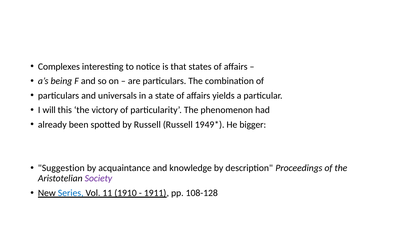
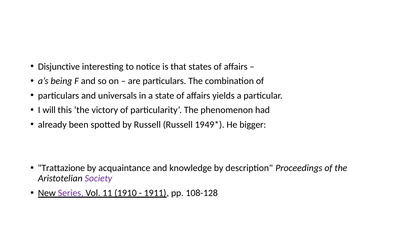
Complexes: Complexes -> Disjunctive
Suggestion: Suggestion -> Trattazione
Series colour: blue -> purple
